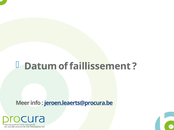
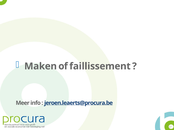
Datum: Datum -> Maken
